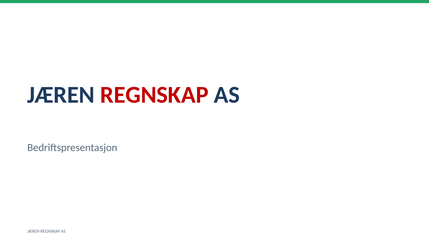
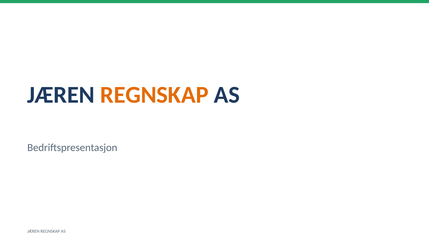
REGNSKAP at (154, 95) colour: red -> orange
